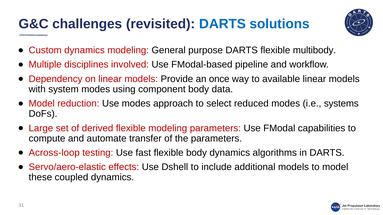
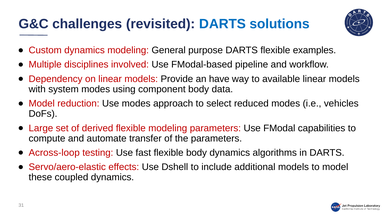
multibody: multibody -> examples
once: once -> have
systems: systems -> vehicles
